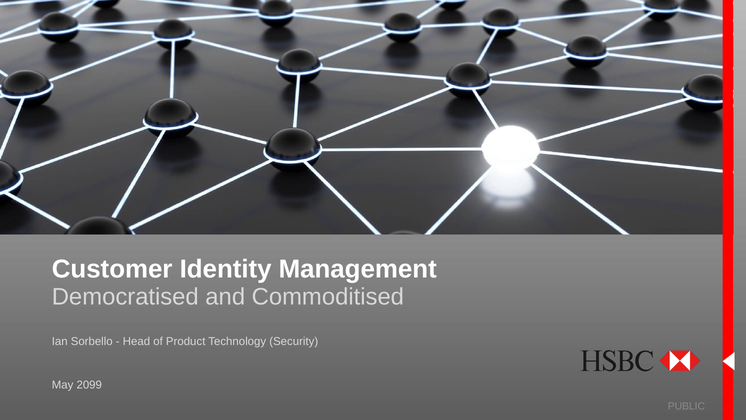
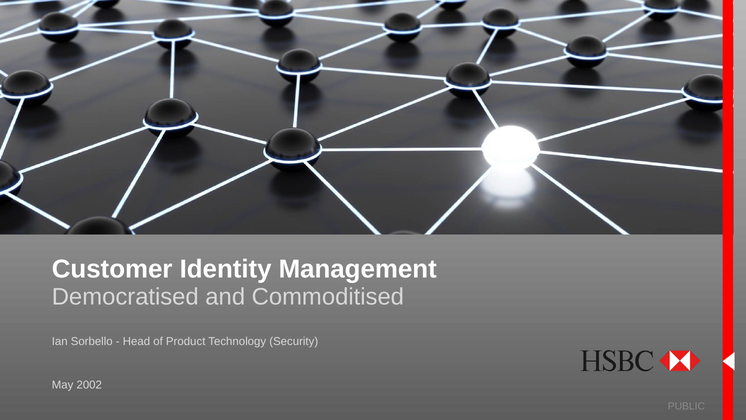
2099: 2099 -> 2002
